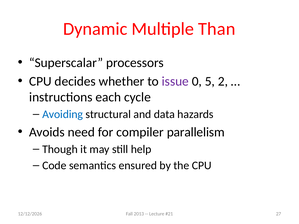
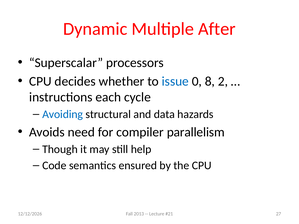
Than: Than -> After
issue colour: purple -> blue
5: 5 -> 8
